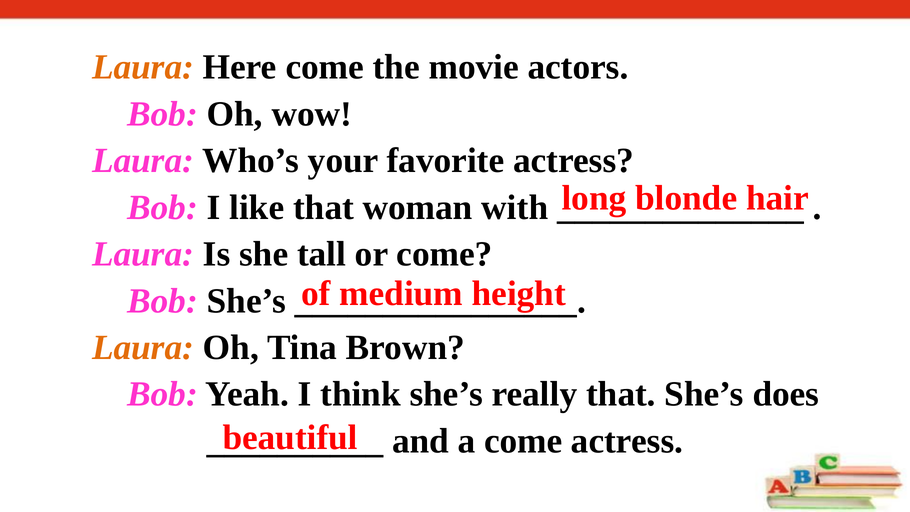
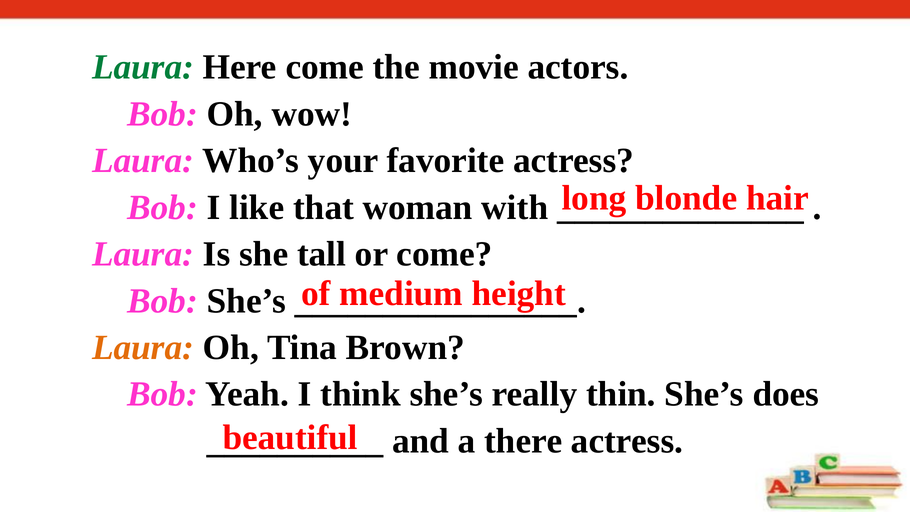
Laura at (143, 67) colour: orange -> green
really that: that -> thin
a come: come -> there
